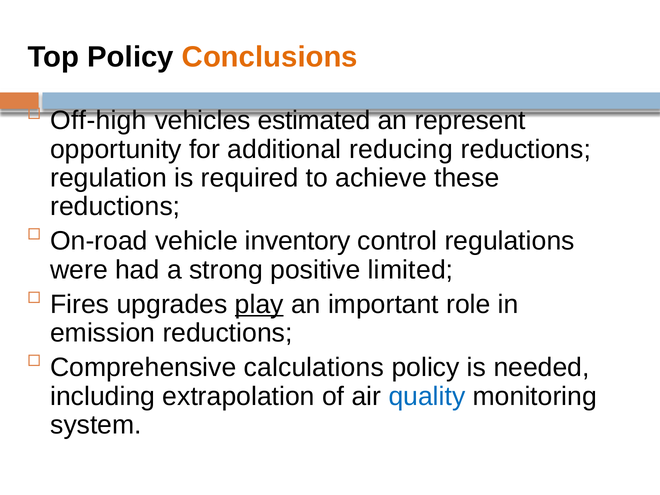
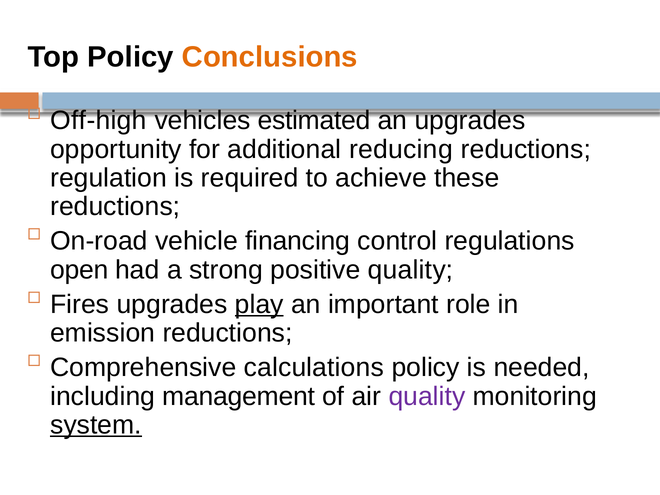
an represent: represent -> upgrades
inventory: inventory -> financing
were: were -> open
positive limited: limited -> quality
extrapolation: extrapolation -> management
quality at (427, 396) colour: blue -> purple
system underline: none -> present
